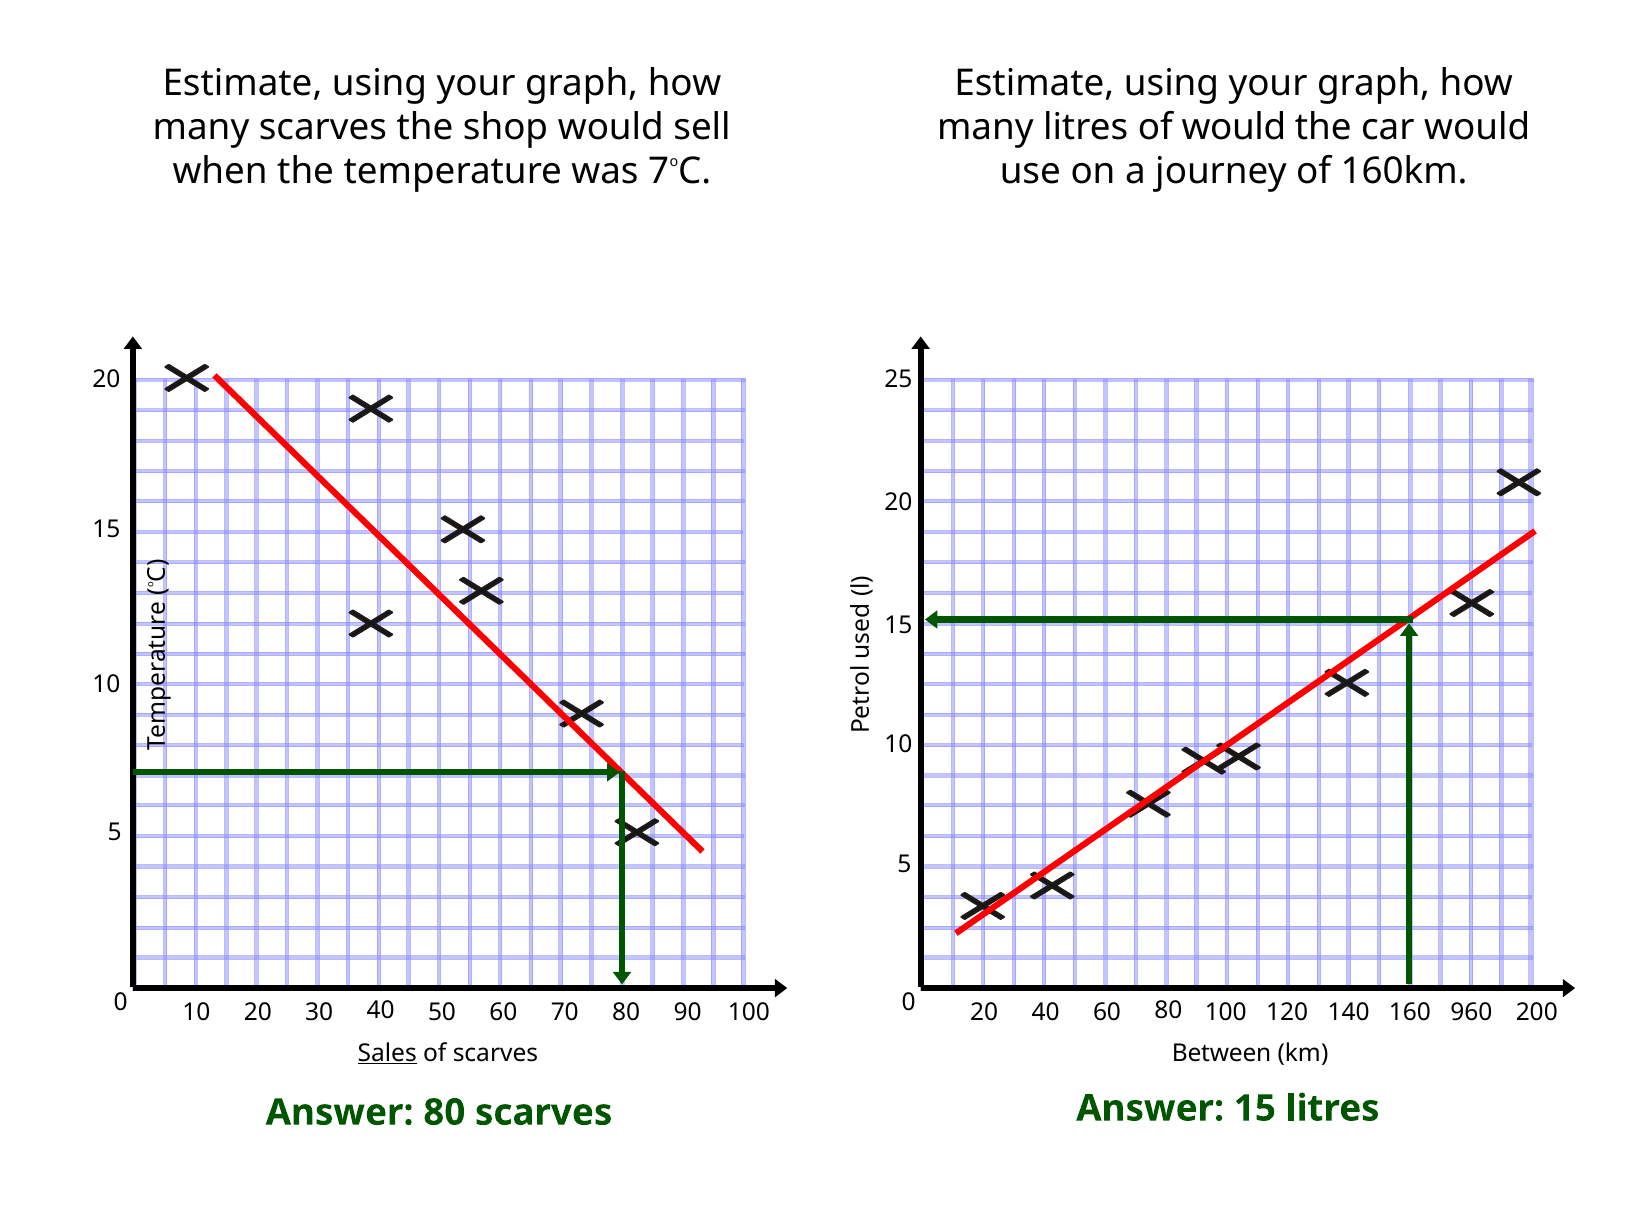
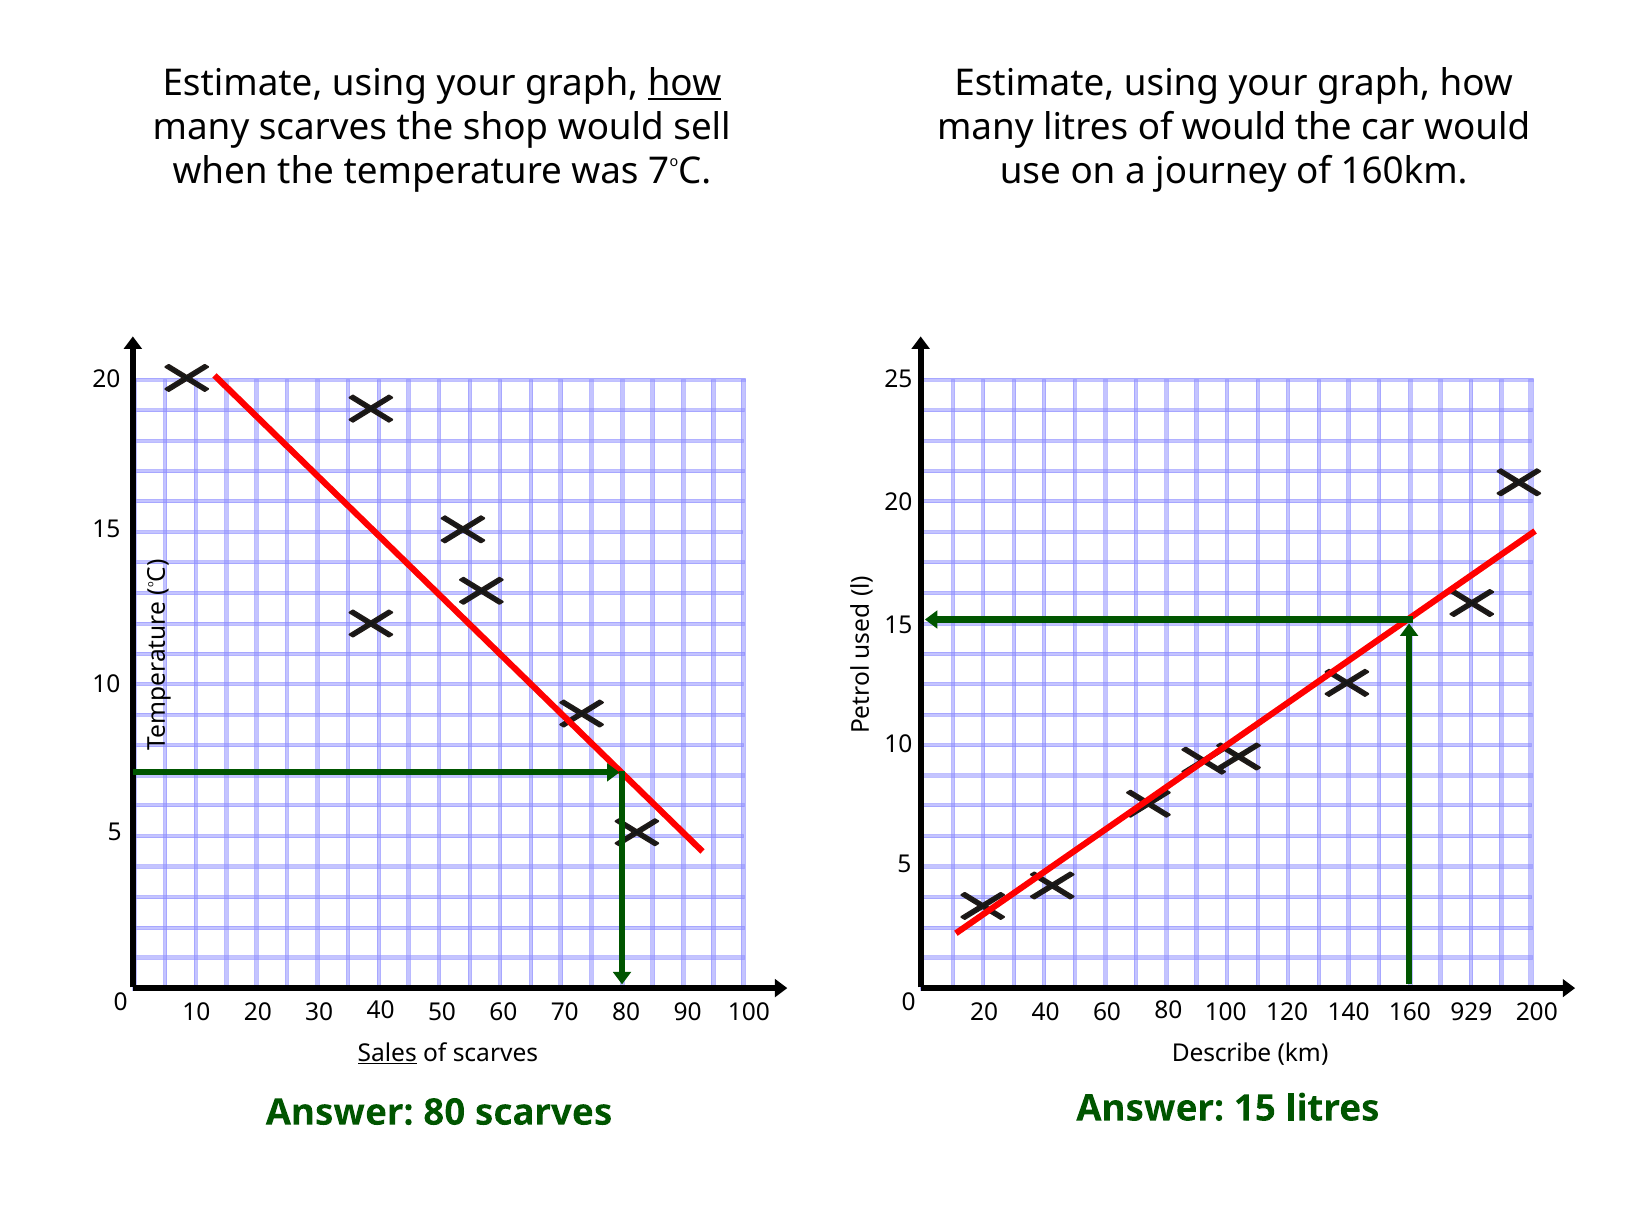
how at (685, 83) underline: none -> present
960: 960 -> 929
Between: Between -> Describe
